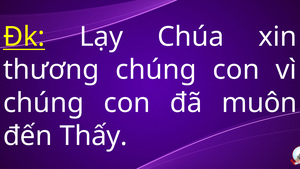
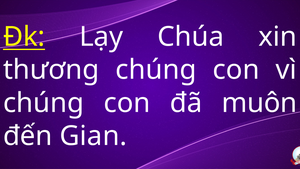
Thấy: Thấy -> Gian
